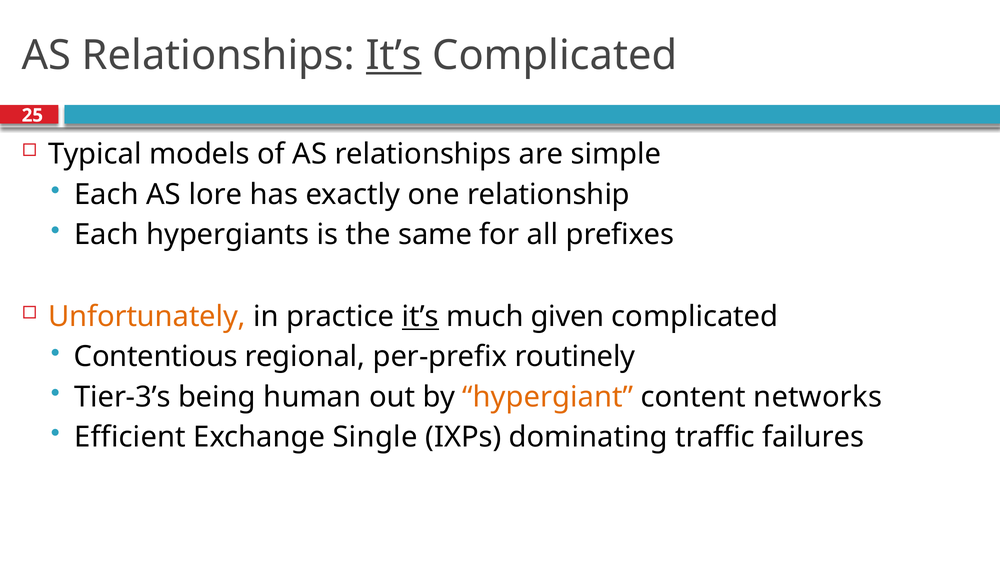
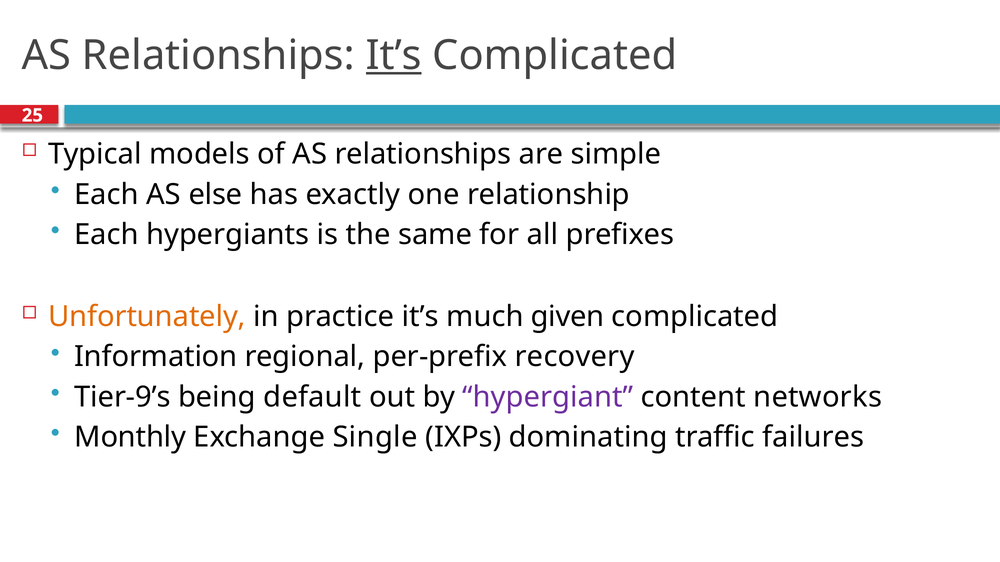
lore: lore -> else
it’s at (420, 317) underline: present -> none
Contentious: Contentious -> Information
routinely: routinely -> recovery
Tier-3’s: Tier-3’s -> Tier-9’s
human: human -> default
hypergiant colour: orange -> purple
Efficient: Efficient -> Monthly
